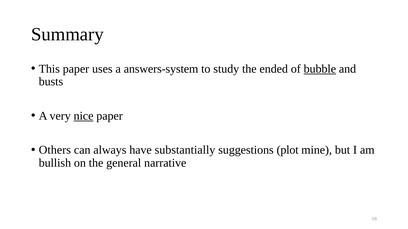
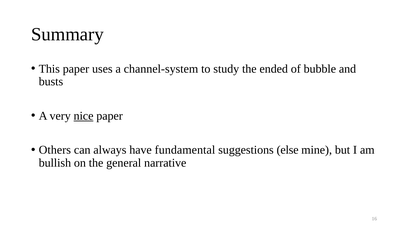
answers-system: answers-system -> channel-system
bubble underline: present -> none
substantially: substantially -> fundamental
plot: plot -> else
